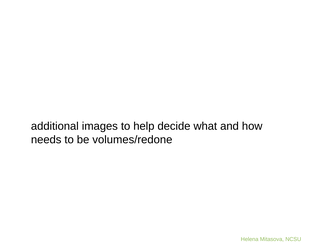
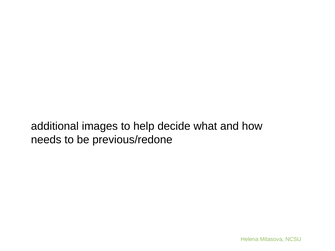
volumes/redone: volumes/redone -> previous/redone
